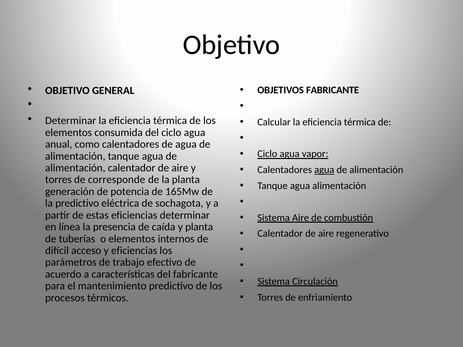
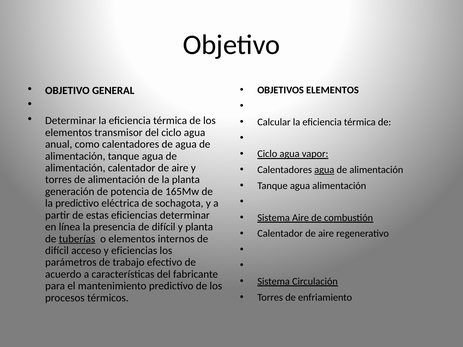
OBJETIVOS FABRICANTE: FABRICANTE -> ELEMENTOS
consumida: consumida -> transmisor
torres de corresponde: corresponde -> alimentación
presencia de caída: caída -> difícil
tuberías underline: none -> present
